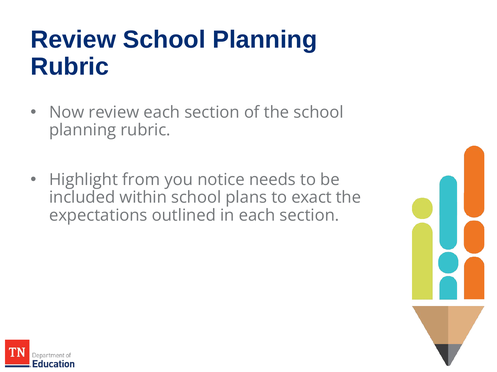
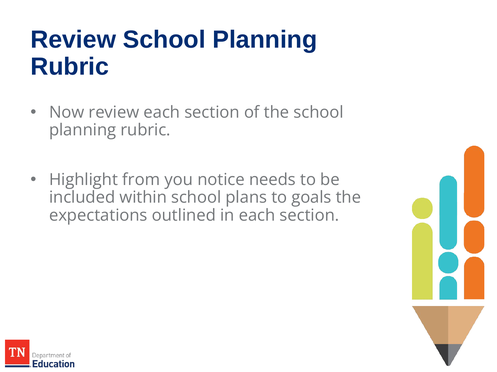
exact: exact -> goals
